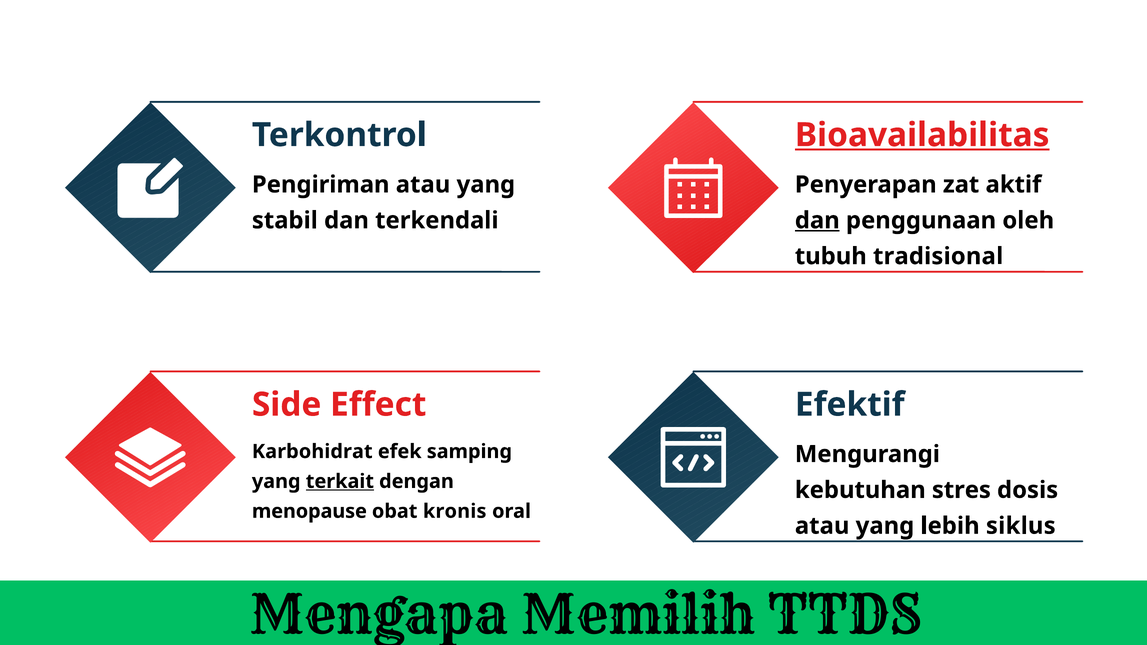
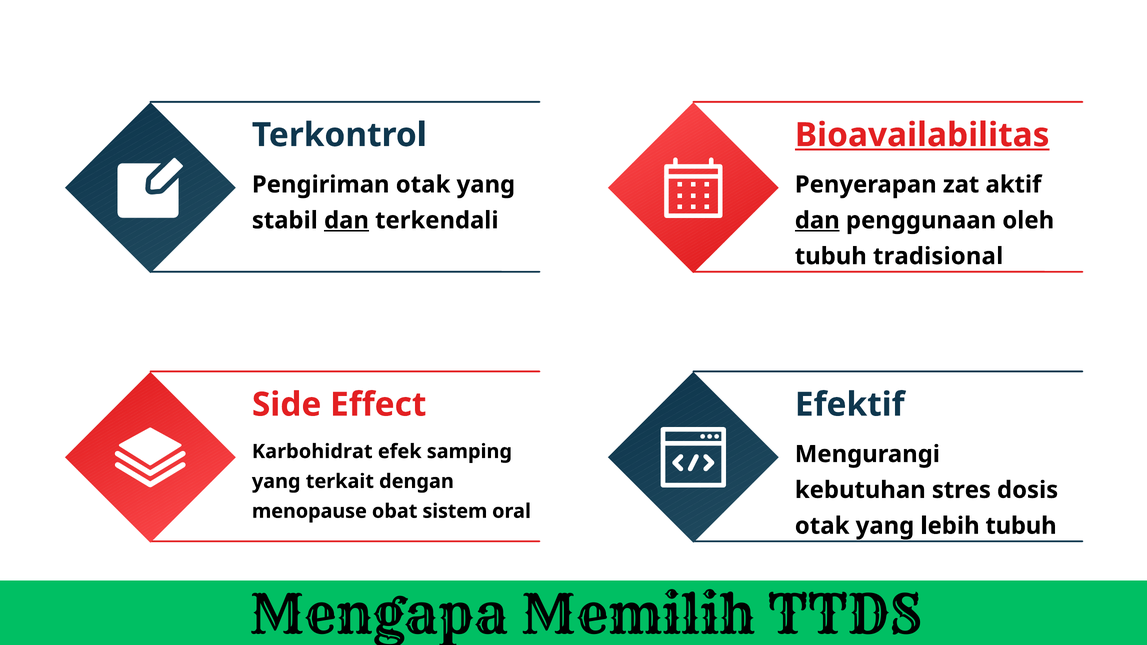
Pengiriman atau: atau -> otak
dan at (346, 221) underline: none -> present
terkait underline: present -> none
kronis: kronis -> sistem
atau at (822, 526): atau -> otak
lebih siklus: siklus -> tubuh
